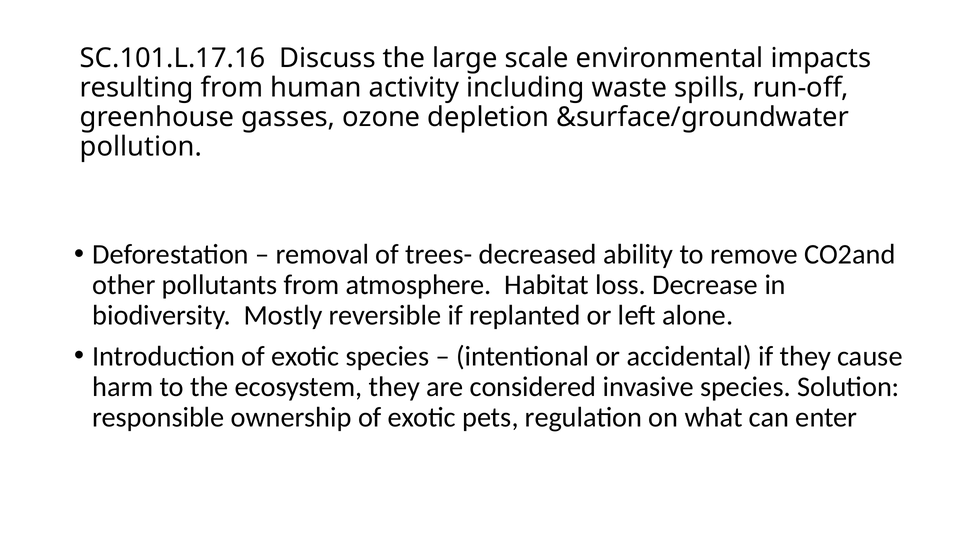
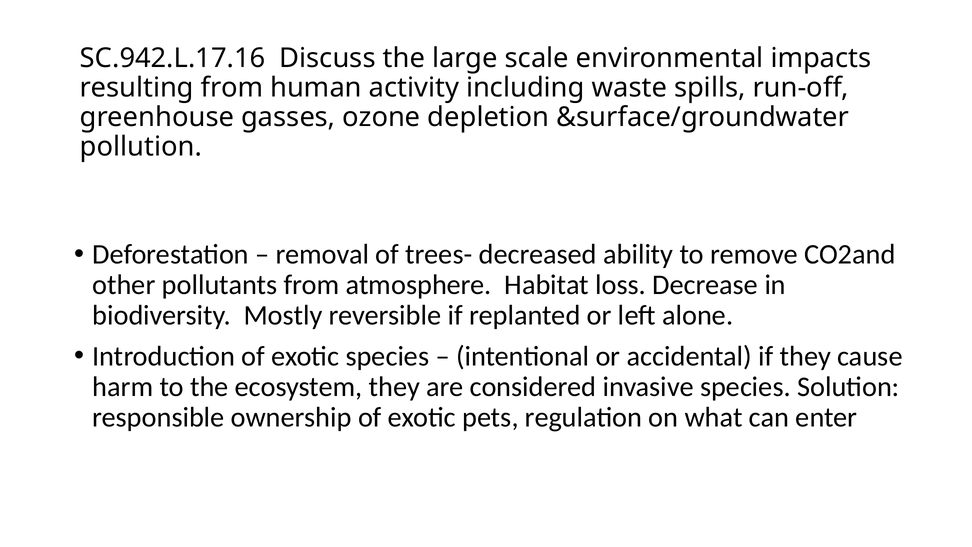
SC.101.L.17.16: SC.101.L.17.16 -> SC.942.L.17.16
